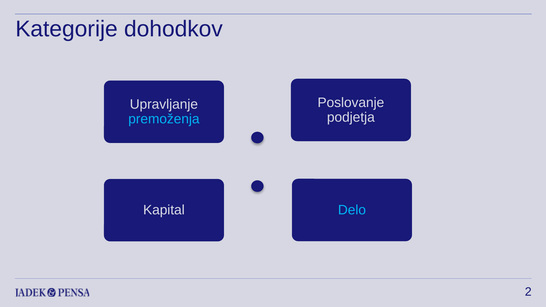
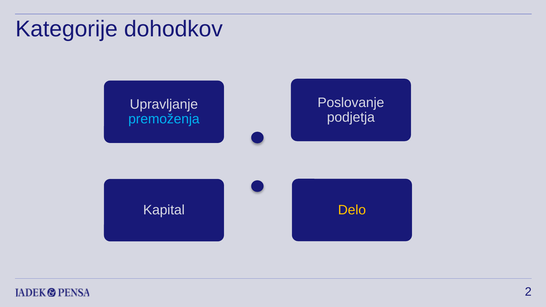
Delo colour: light blue -> yellow
